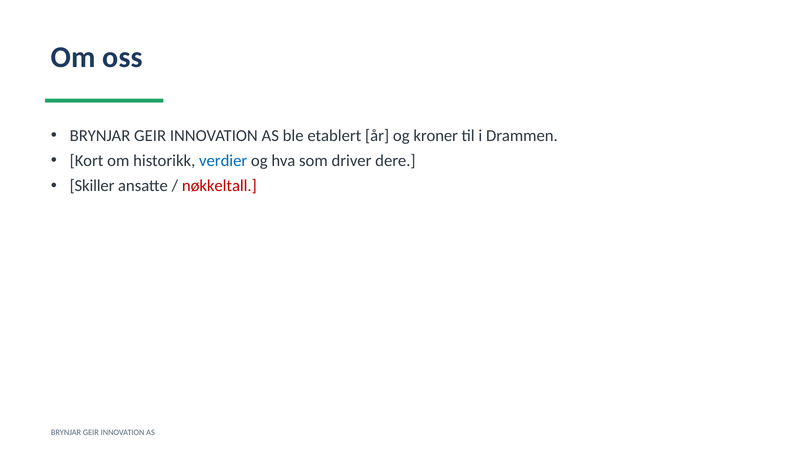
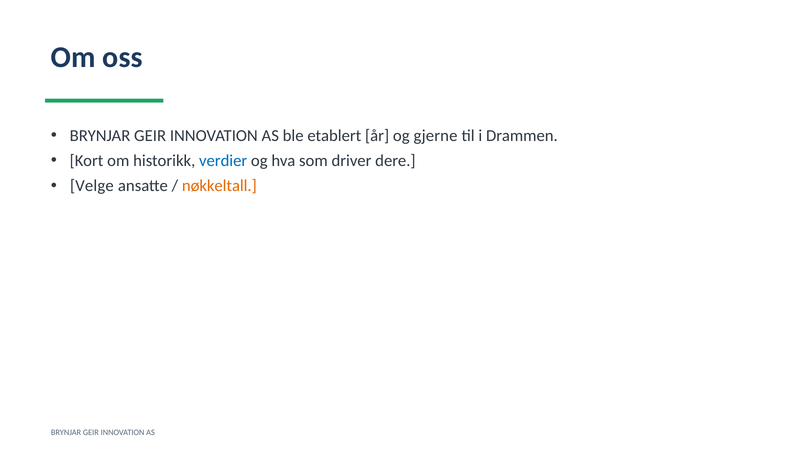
kroner: kroner -> gjerne
Skiller: Skiller -> Velge
nøkkeltall colour: red -> orange
